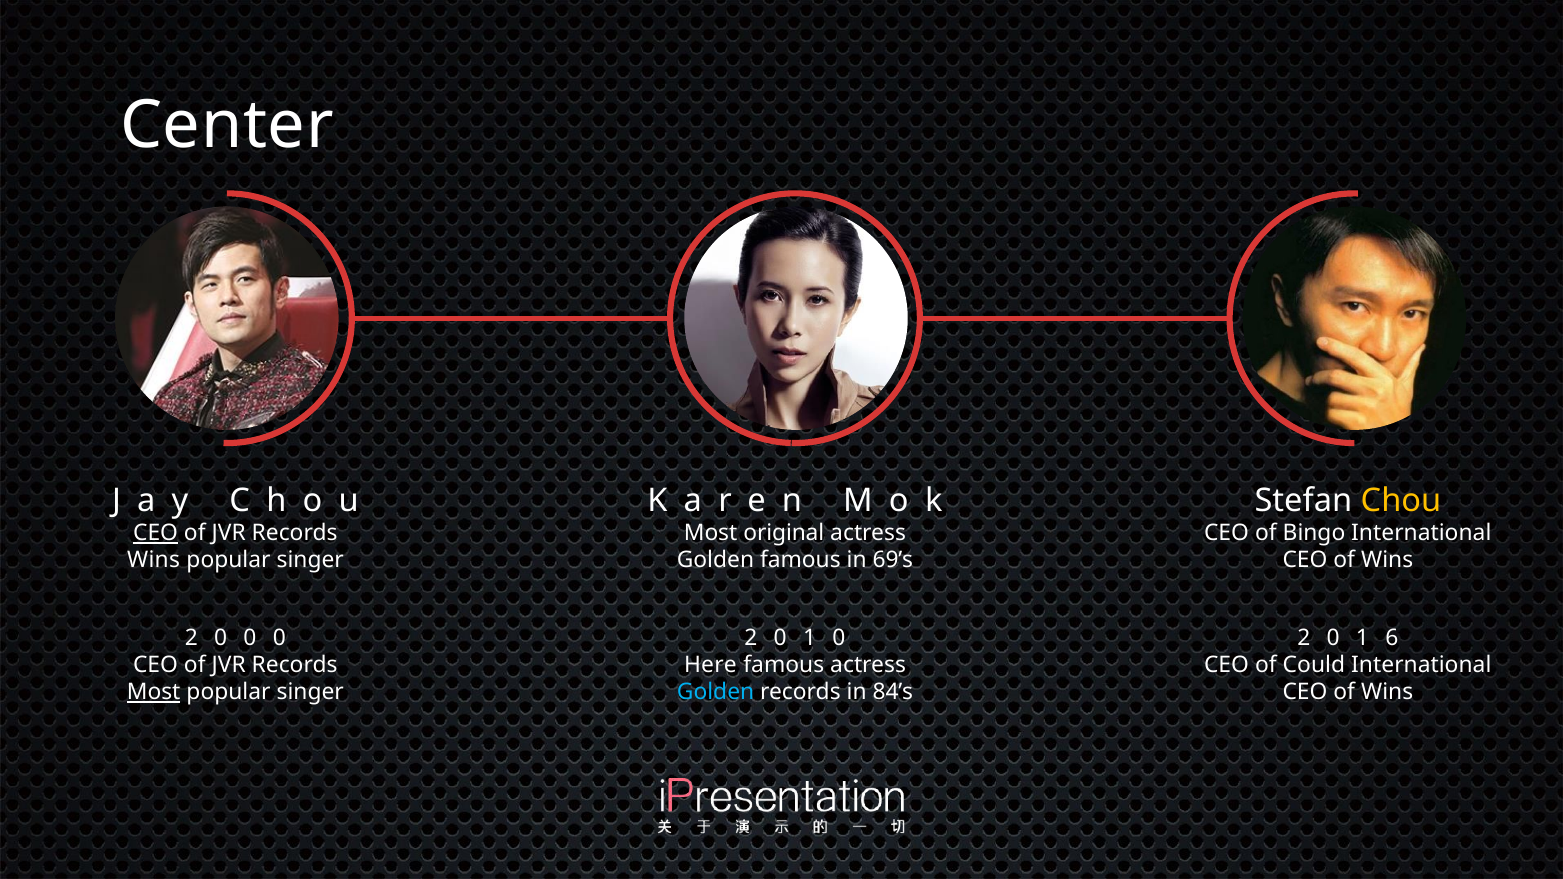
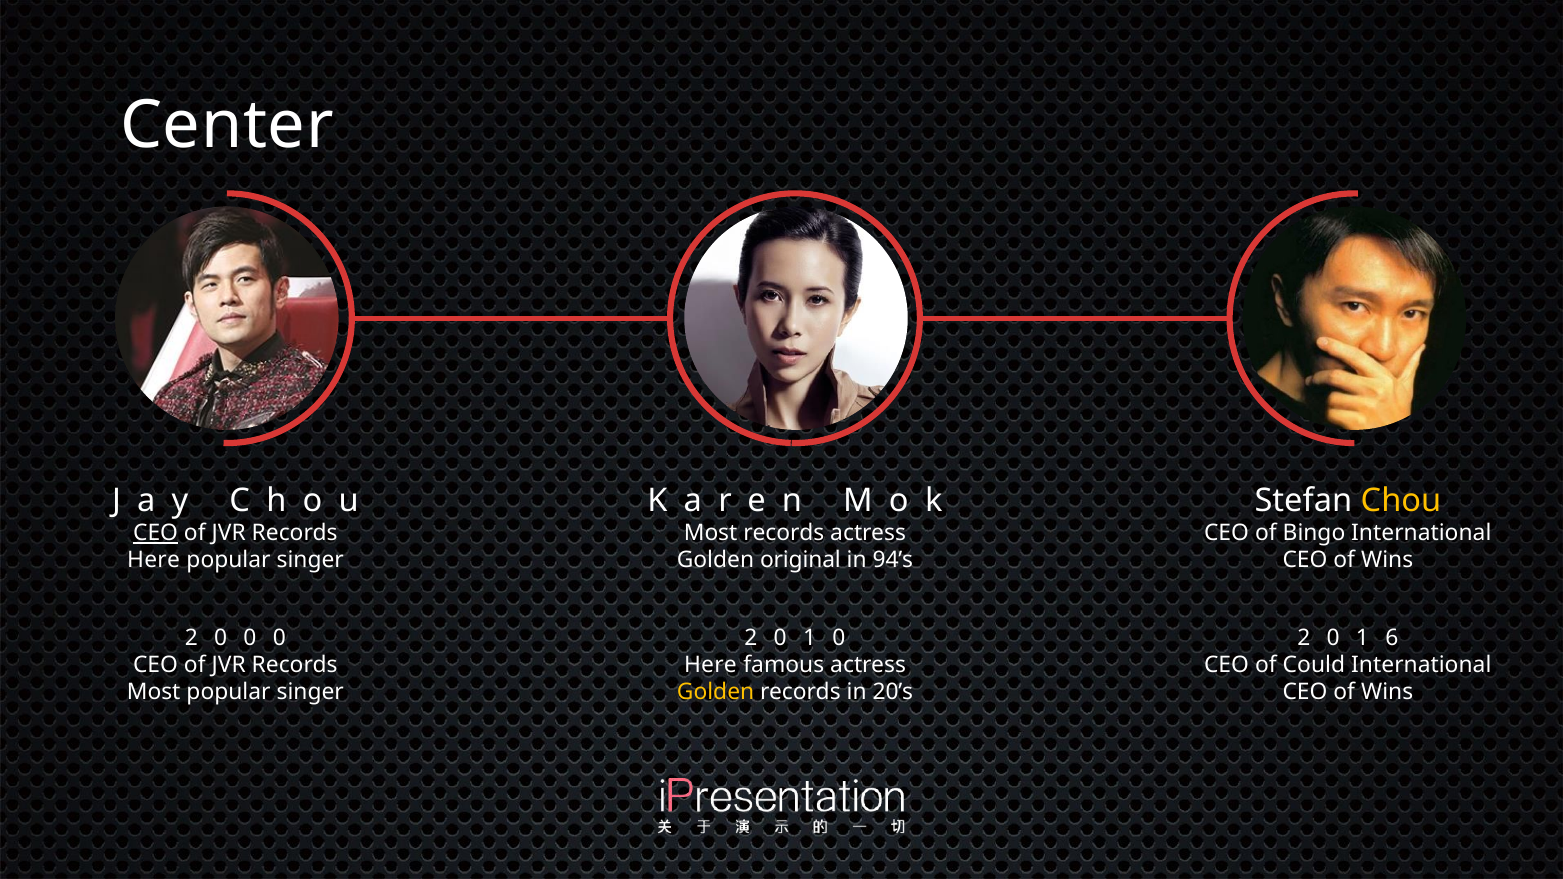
Most original: original -> records
Wins at (154, 561): Wins -> Here
Golden famous: famous -> original
69’s: 69’s -> 94’s
Most at (154, 692) underline: present -> none
Golden at (716, 692) colour: light blue -> yellow
84’s: 84’s -> 20’s
